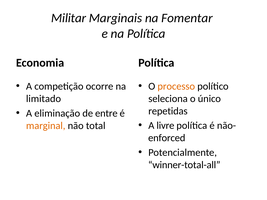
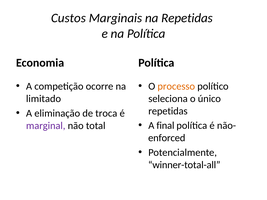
Militar: Militar -> Custos
na Fomentar: Fomentar -> Repetidas
entre: entre -> troca
livre: livre -> final
marginal colour: orange -> purple
